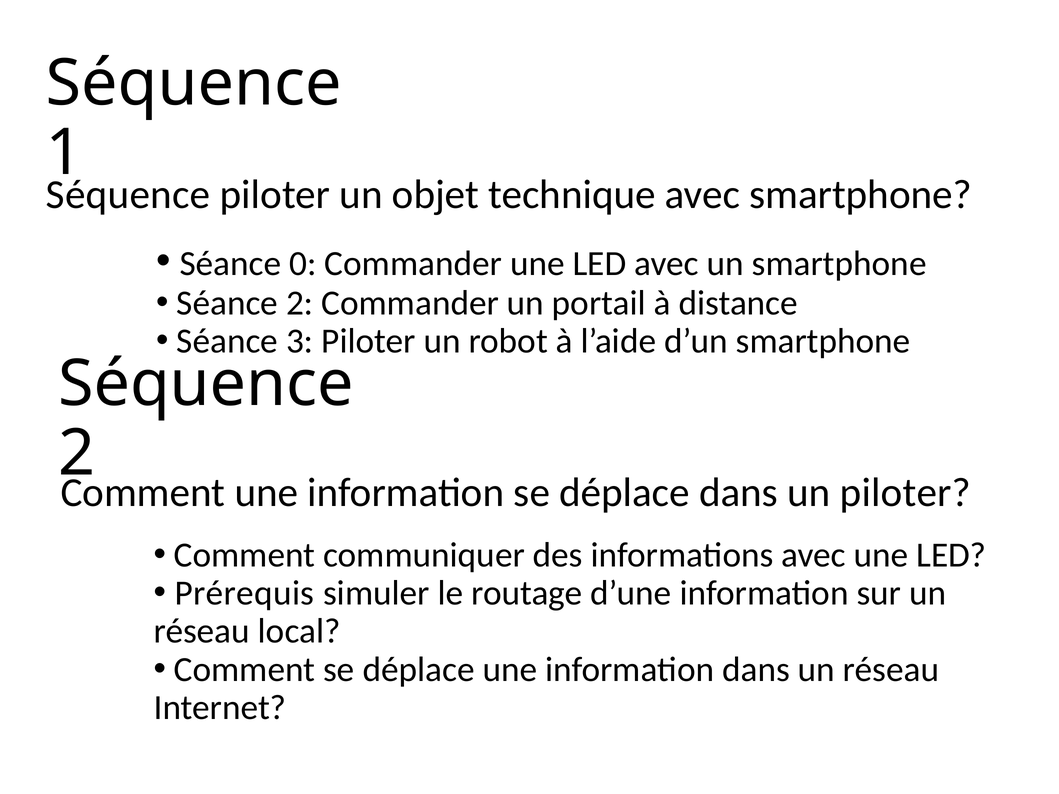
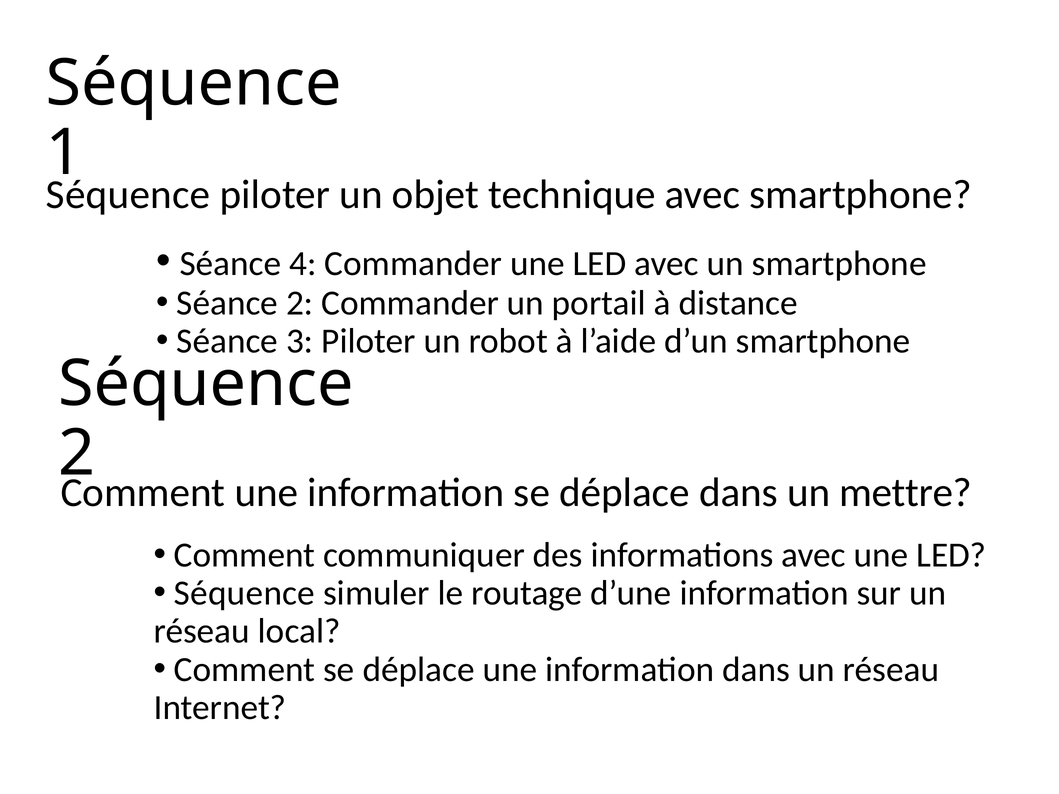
0: 0 -> 4
un piloter: piloter -> mettre
Prérequis at (244, 593): Prérequis -> Séquence
